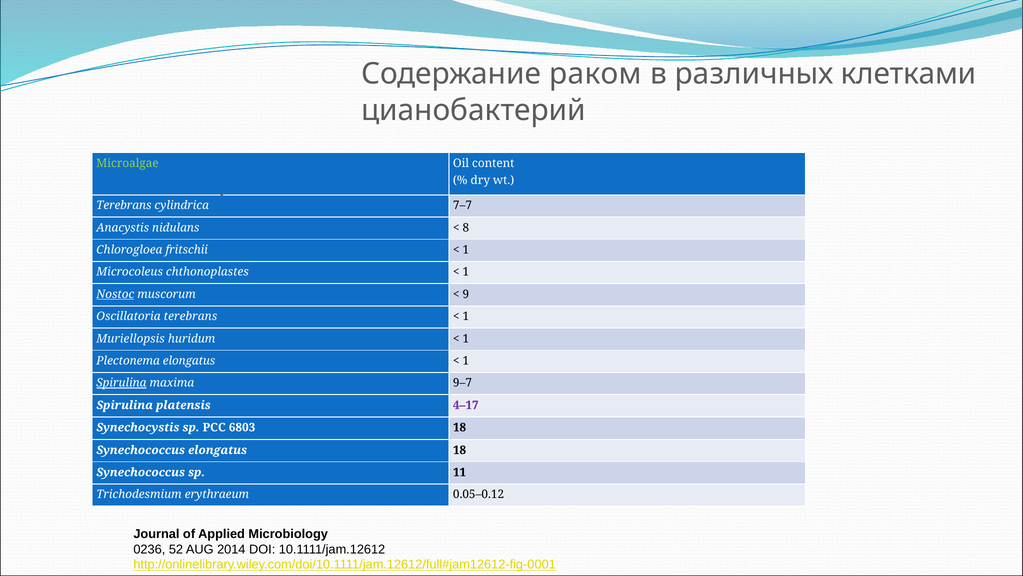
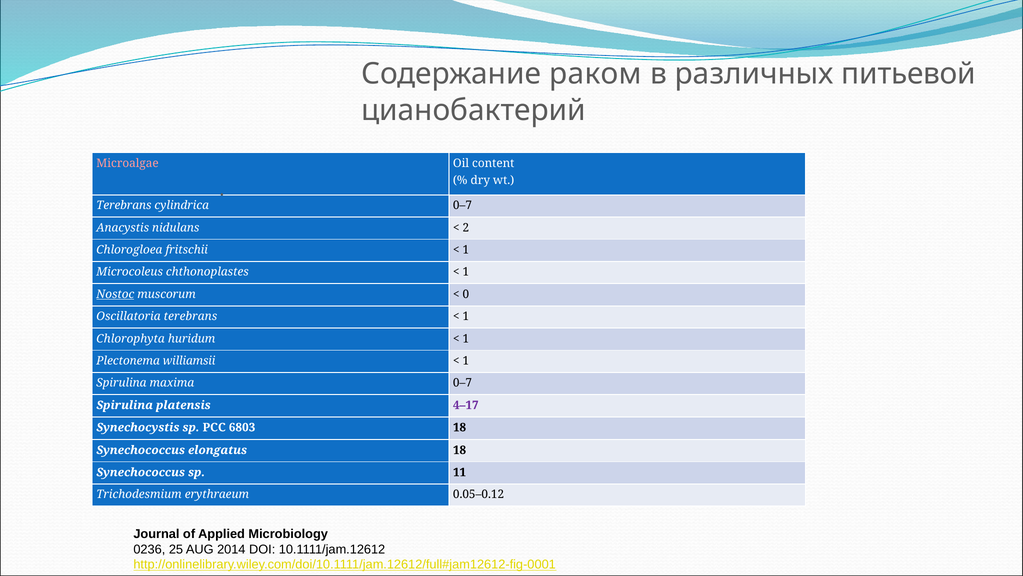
клетками: клетками -> питьевой
Microalgae colour: light green -> pink
cylindrica 7–7: 7–7 -> 0–7
8: 8 -> 2
9: 9 -> 0
Muriellopsis: Muriellopsis -> Chlorophyta
Plectonema elongatus: elongatus -> williamsii
Spirulina at (121, 383) underline: present -> none
maxima 9–7: 9–7 -> 0–7
52: 52 -> 25
